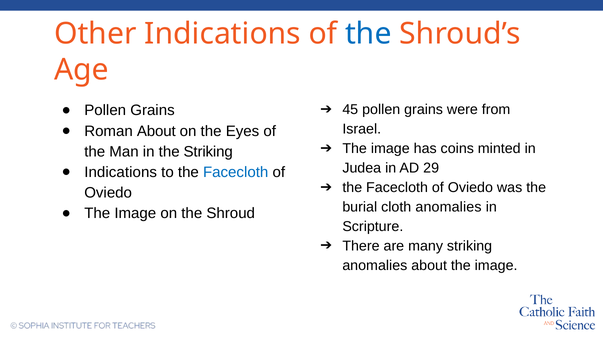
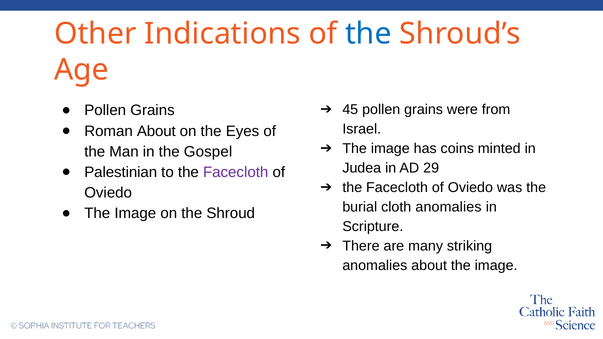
the Striking: Striking -> Gospel
Indications at (121, 172): Indications -> Palestinian
Facecloth at (236, 172) colour: blue -> purple
